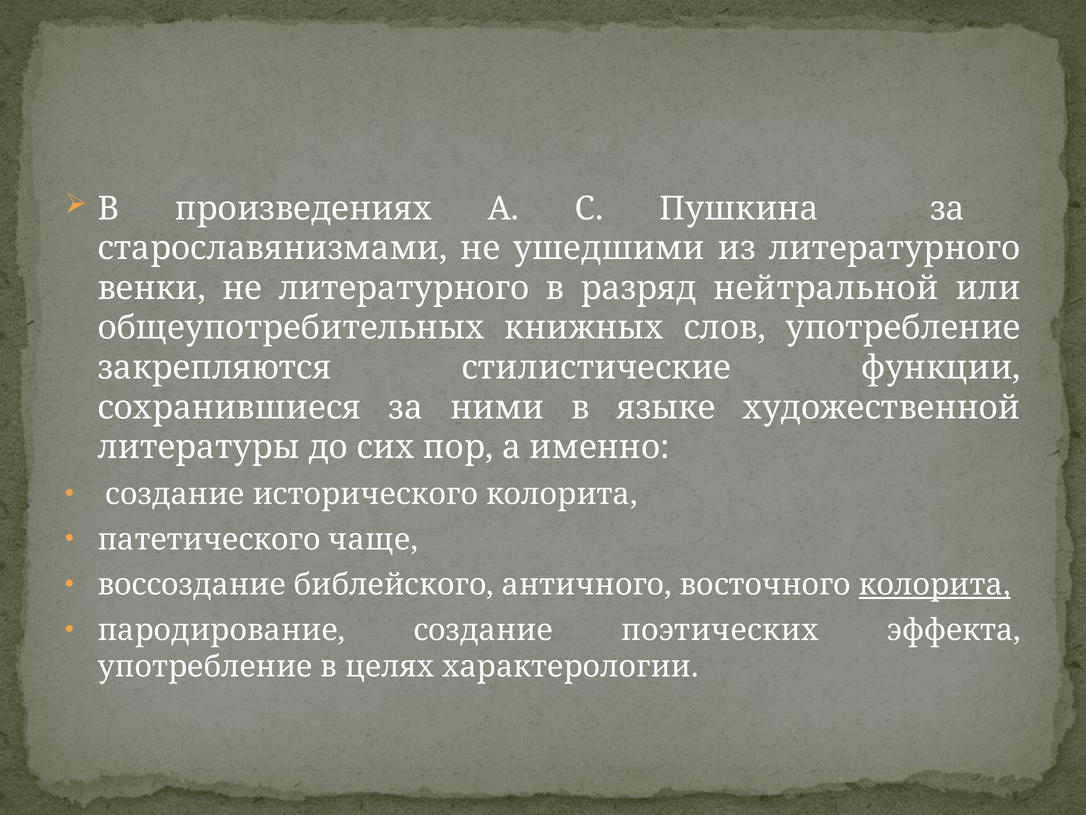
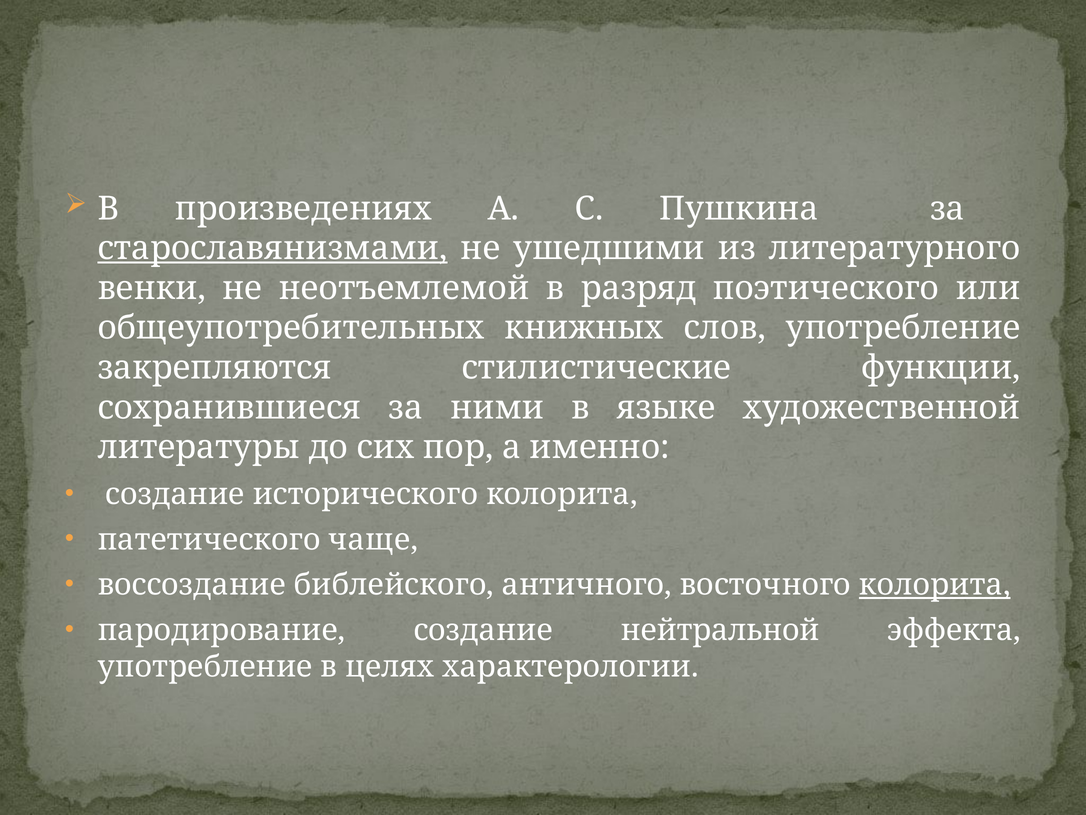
старославянизмами underline: none -> present
не литературного: литературного -> неотъемлемой
нейтральной: нейтральной -> поэтического
поэтических: поэтических -> нейтральной
